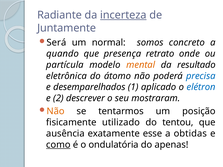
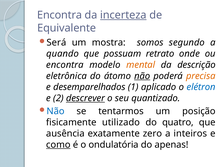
Radiante at (60, 15): Radiante -> Encontra
Juntamente: Juntamente -> Equivalente
normal: normal -> mostra
concreto: concreto -> segundo
presença: presença -> possuam
partícula at (65, 65): partícula -> encontra
resultado: resultado -> descrição
não at (142, 76) underline: none -> present
precisa colour: blue -> orange
descrever underline: none -> present
mostraram: mostraram -> quantizado
Não at (56, 111) colour: orange -> blue
tentou: tentou -> quatro
esse: esse -> zero
obtidas: obtidas -> inteiros
